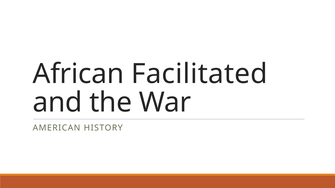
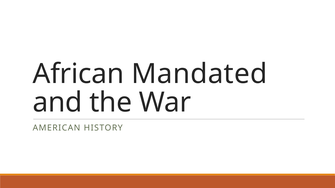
Facilitated: Facilitated -> Mandated
